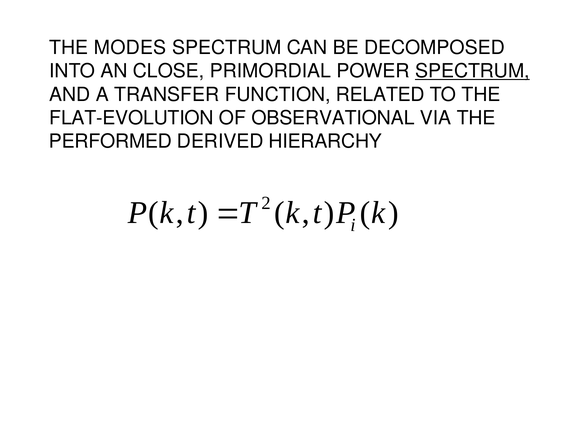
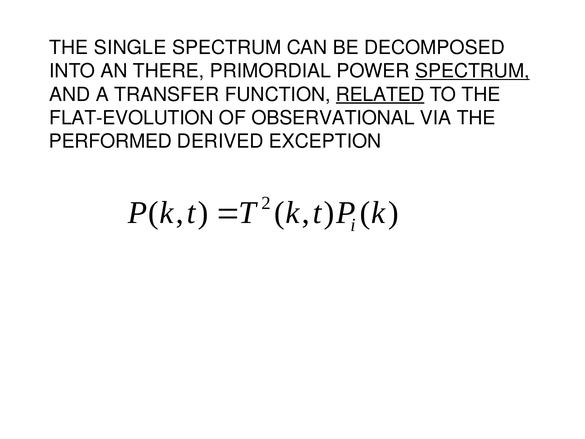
MODES: MODES -> SINGLE
CLOSE: CLOSE -> THERE
RELATED underline: none -> present
HIERARCHY: HIERARCHY -> EXCEPTION
